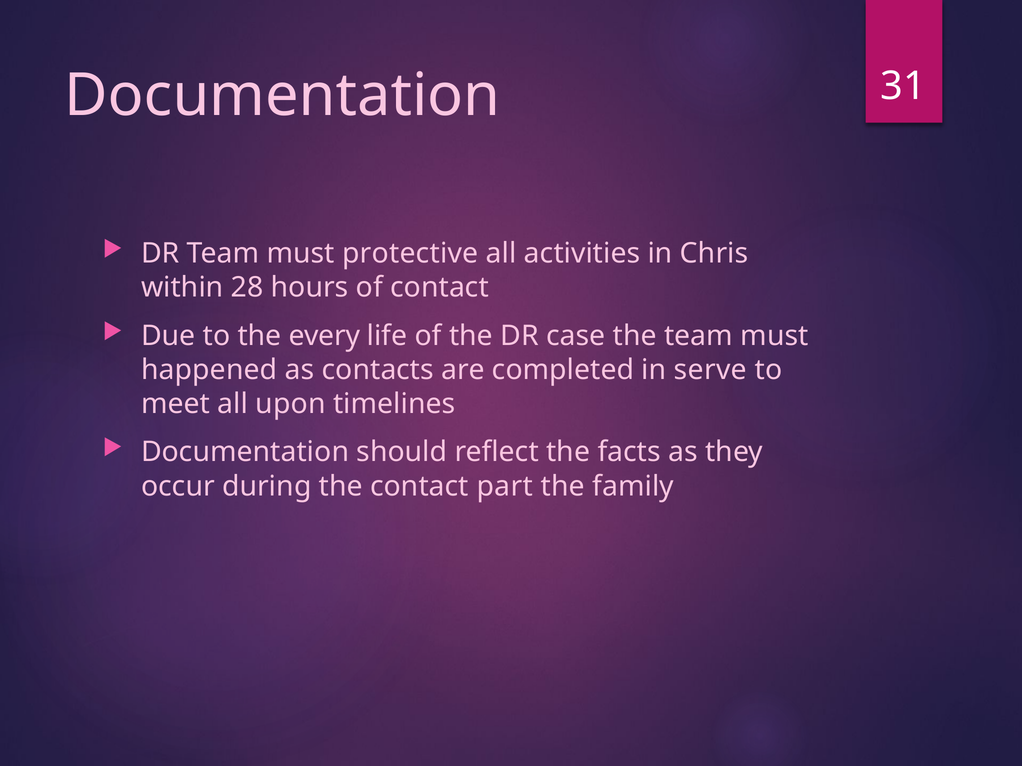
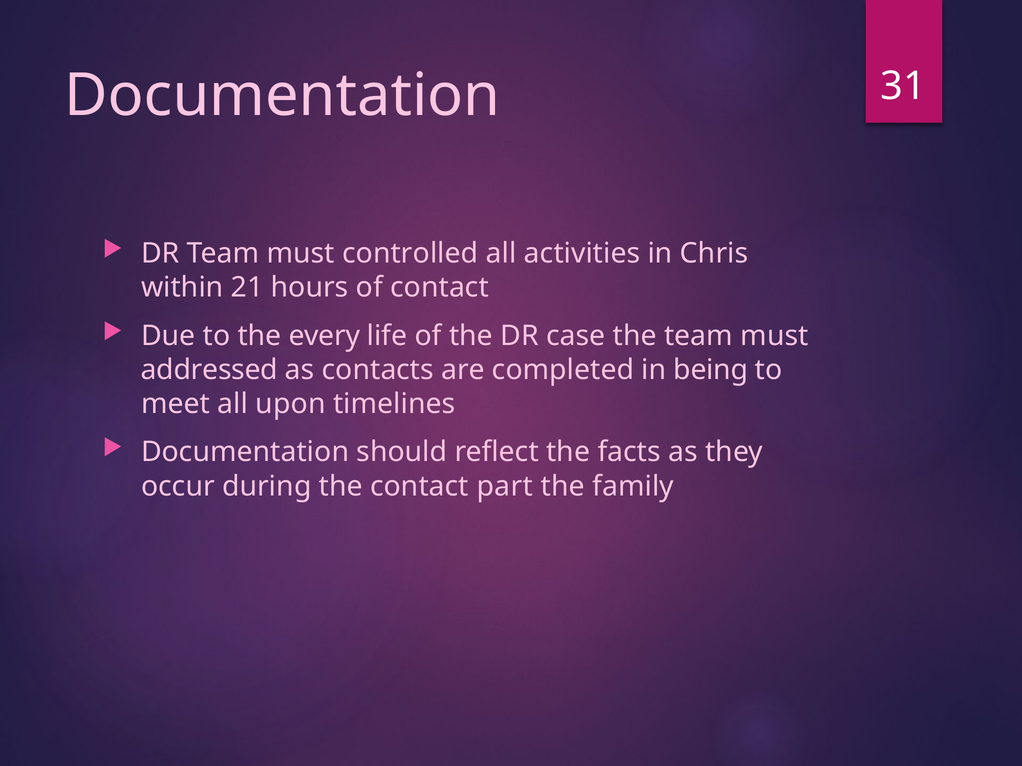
protective: protective -> controlled
28: 28 -> 21
happened: happened -> addressed
serve: serve -> being
